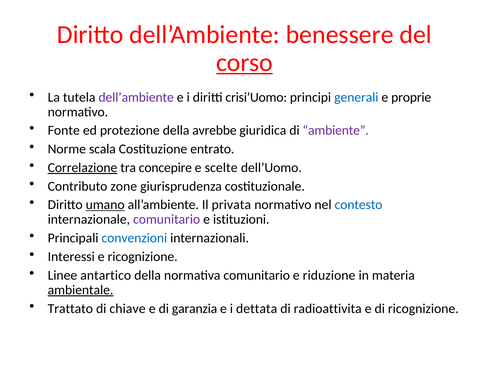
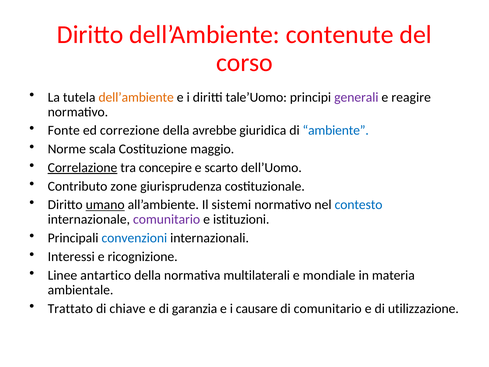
benessere: benessere -> contenute
corso underline: present -> none
dell’ambiente at (136, 97) colour: purple -> orange
crisi’Uomo: crisi’Uomo -> tale’Uomo
generali colour: blue -> purple
proprie: proprie -> reagire
protezione: protezione -> correzione
ambiente colour: purple -> blue
entrato: entrato -> maggio
scelte: scelte -> scarto
privata: privata -> sistemi
normativa comunitario: comunitario -> multilaterali
riduzione: riduzione -> mondiale
ambientale underline: present -> none
dettata: dettata -> causare
di radioattivita: radioattivita -> comunitario
di ricognizione: ricognizione -> utilizzazione
